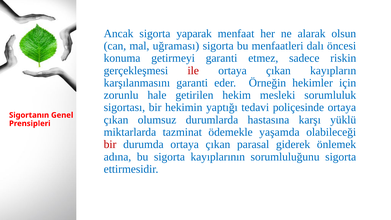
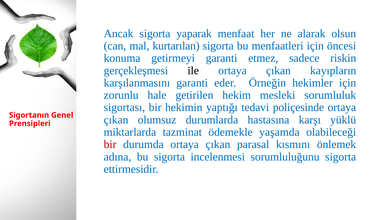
uğraması: uğraması -> kurtarılan
menfaatleri dalı: dalı -> için
ile colour: red -> black
giderek: giderek -> kısmını
kayıplarının: kayıplarının -> incelenmesi
